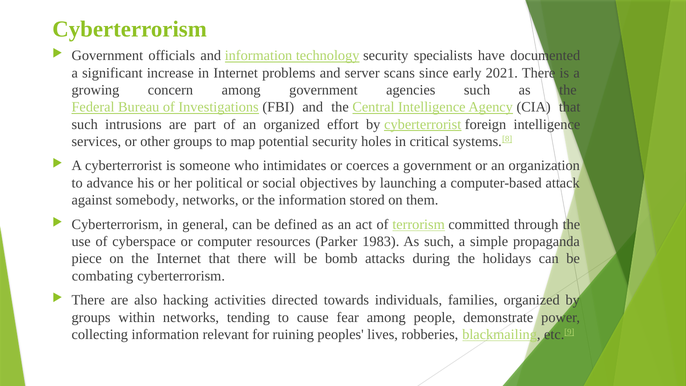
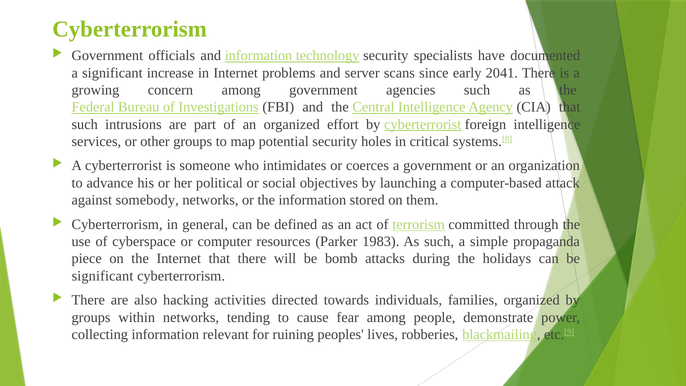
2021: 2021 -> 2041
combating at (102, 276): combating -> significant
